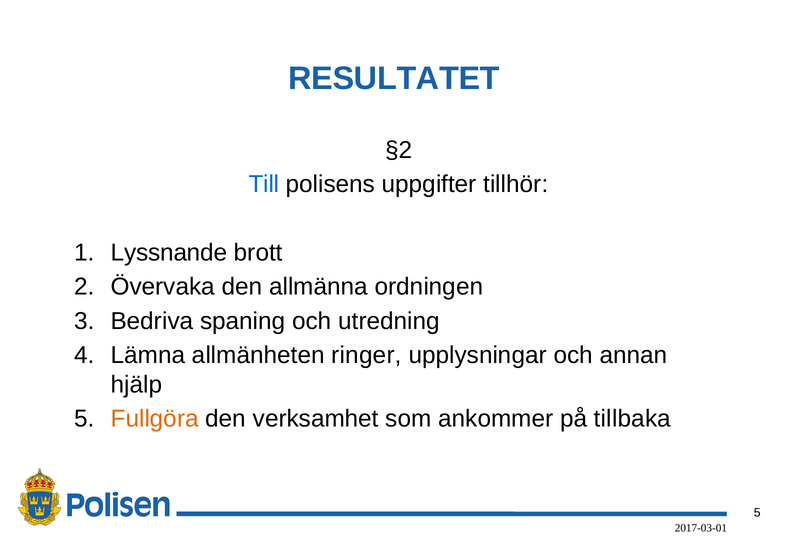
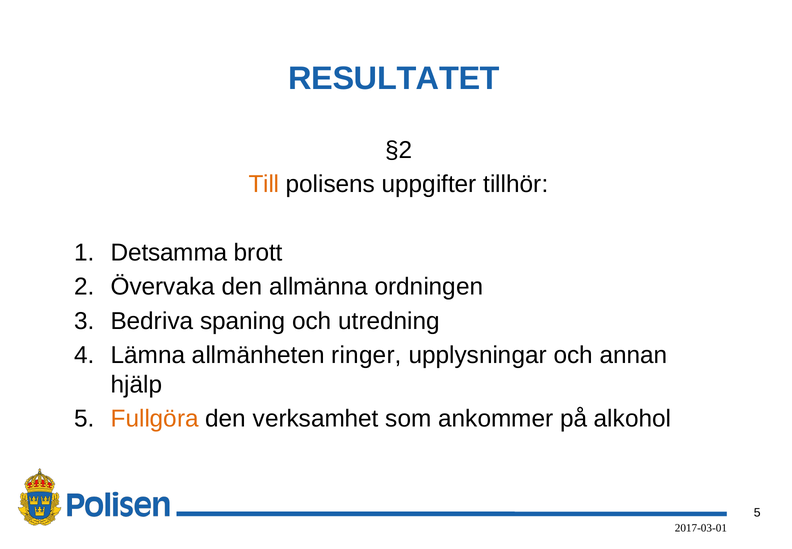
Till colour: blue -> orange
Lyssnande: Lyssnande -> Detsamma
tillbaka: tillbaka -> alkohol
